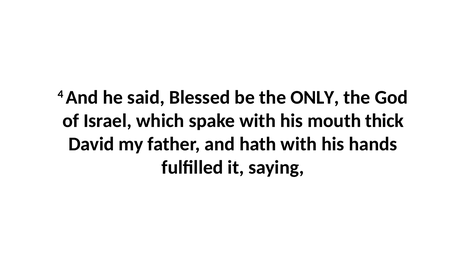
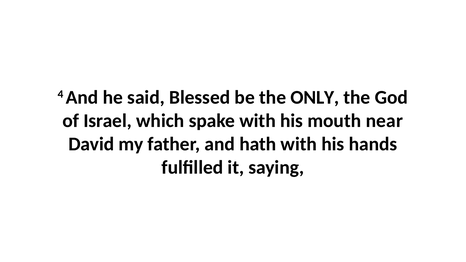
thick: thick -> near
